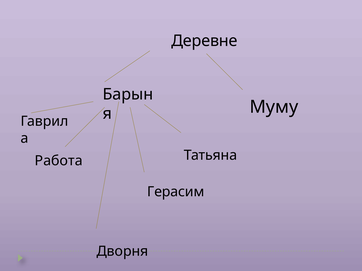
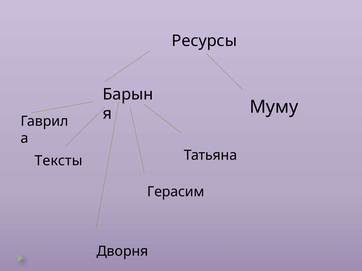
Деревне: Деревне -> Ресурсы
Работа: Работа -> Тексты
